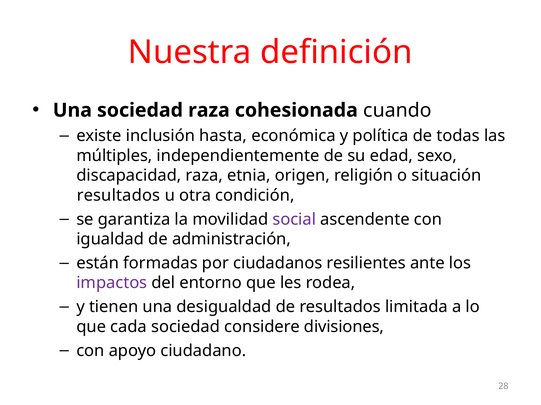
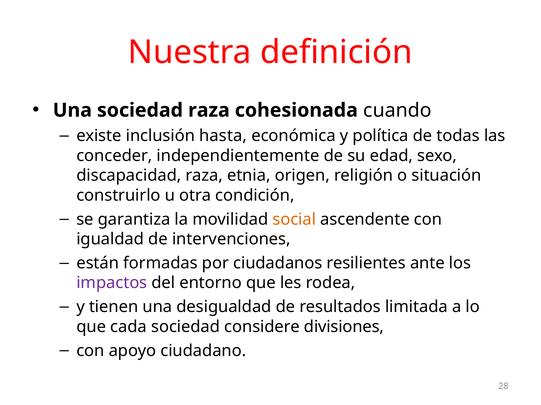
múltiples: múltiples -> conceder
resultados at (118, 196): resultados -> construirlo
social colour: purple -> orange
administración: administración -> intervenciones
